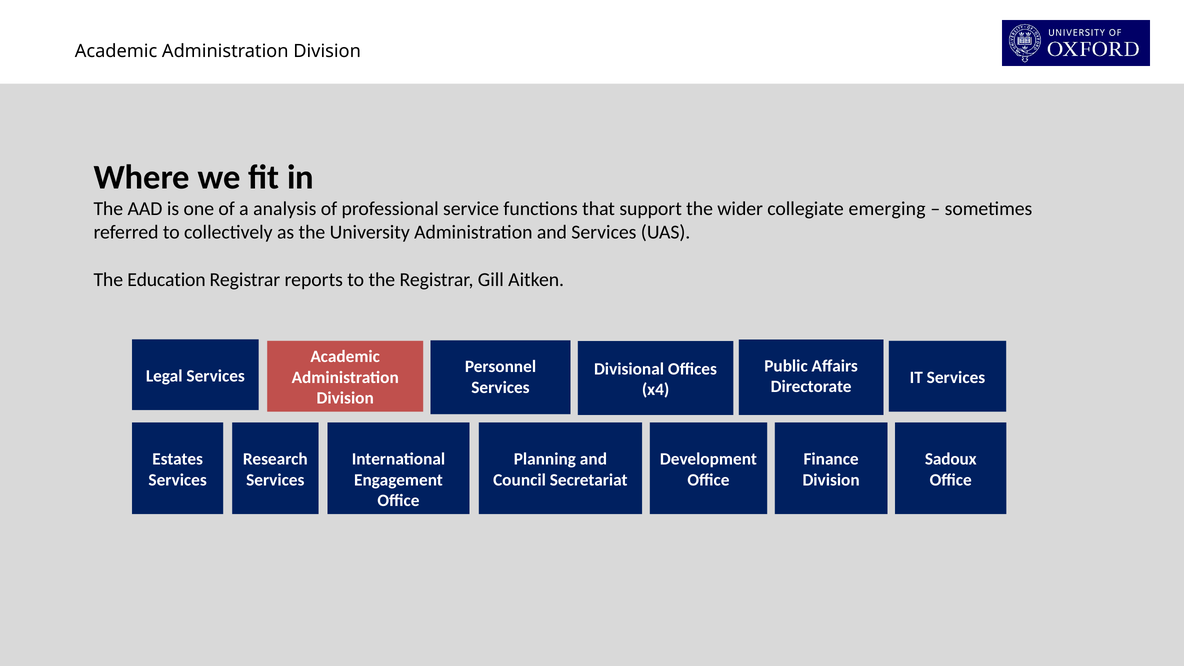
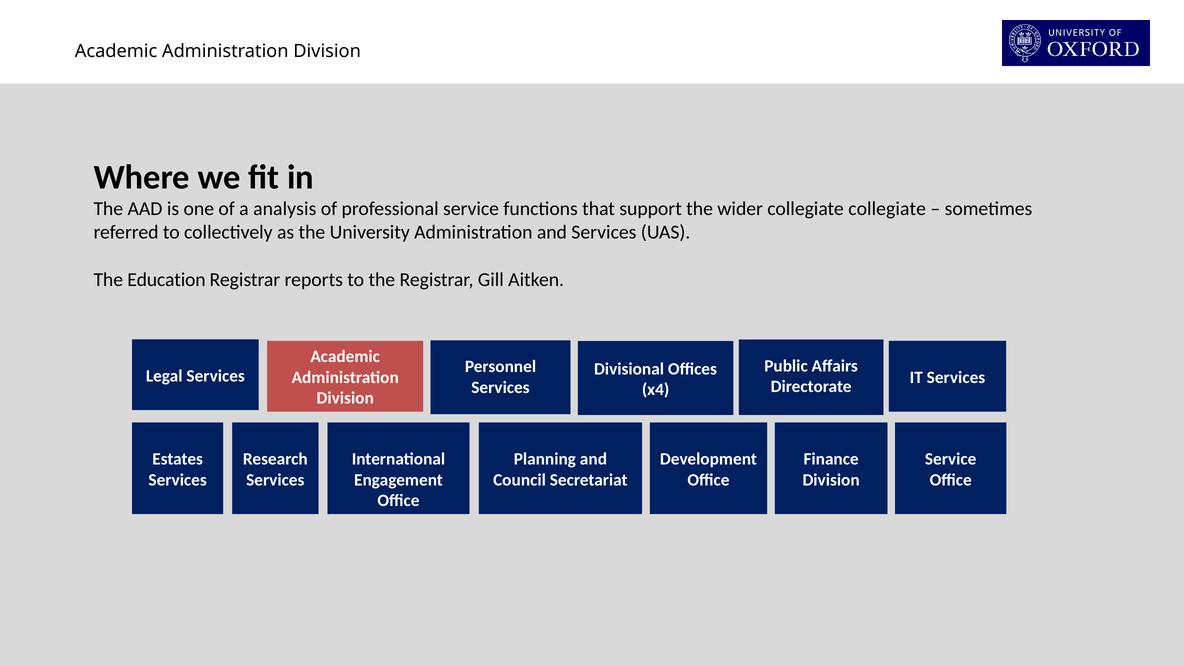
collegiate emerging: emerging -> collegiate
Sadoux at (951, 459): Sadoux -> Service
